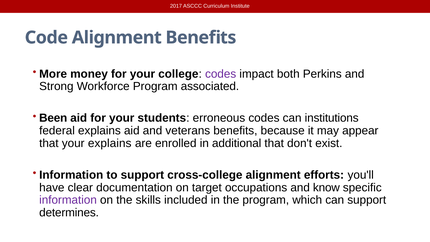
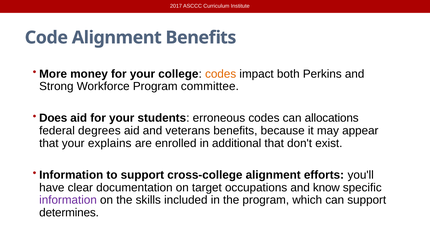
codes at (221, 74) colour: purple -> orange
associated: associated -> committee
Been: Been -> Does
institutions: institutions -> allocations
federal explains: explains -> degrees
